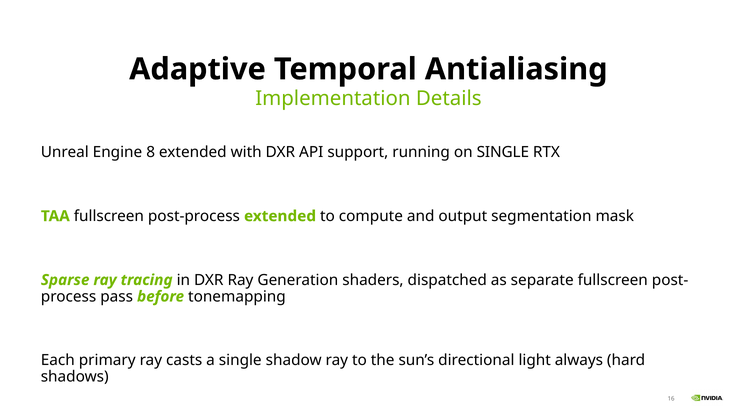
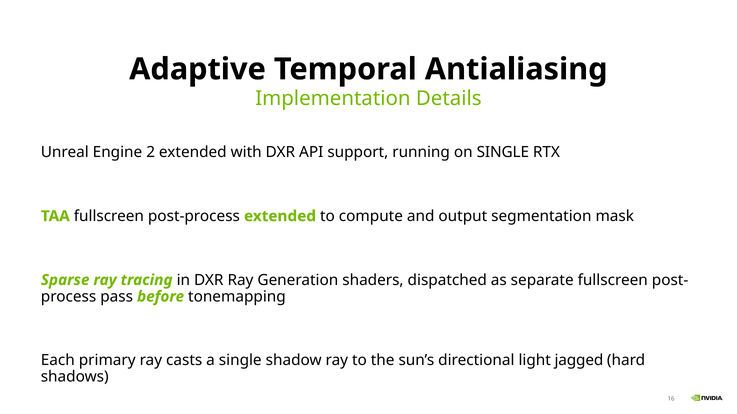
8: 8 -> 2
always: always -> jagged
